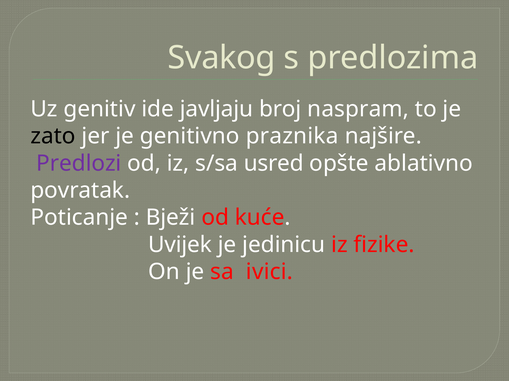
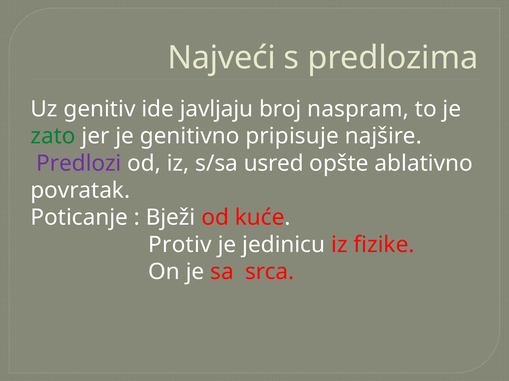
Svakog: Svakog -> Najveći
zato colour: black -> green
praznika: praznika -> pripisuje
Uvijek: Uvijek -> Protiv
ivici: ivici -> srca
